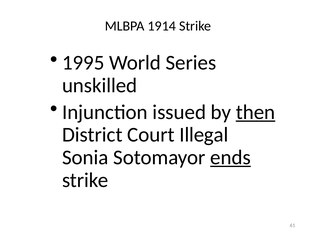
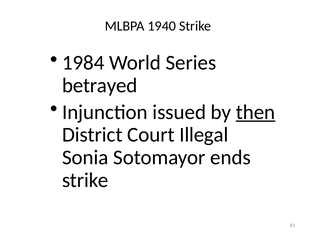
1914: 1914 -> 1940
1995: 1995 -> 1984
unskilled: unskilled -> betrayed
ends underline: present -> none
